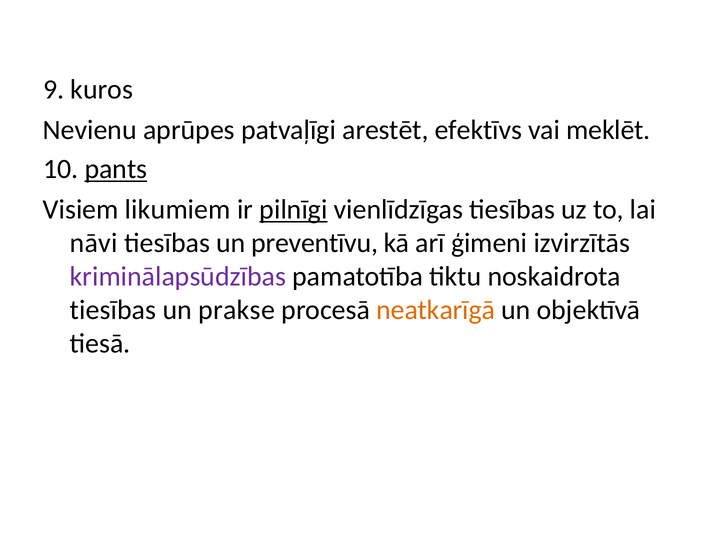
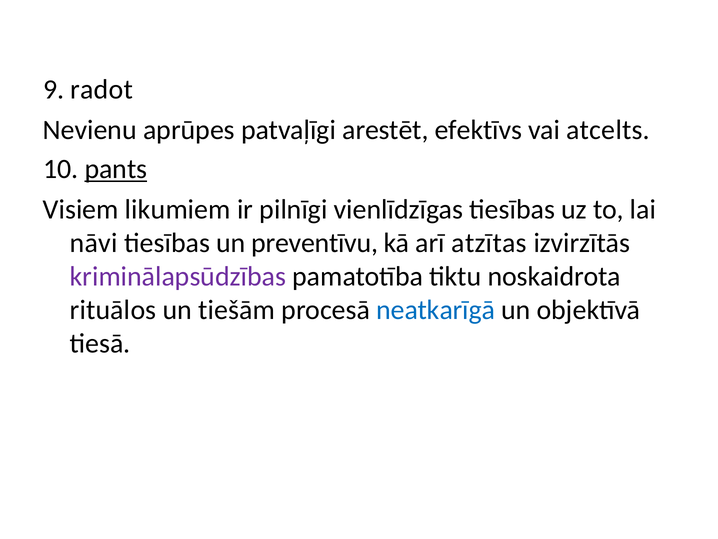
kuros: kuros -> radot
meklēt: meklēt -> atcelts
pilnīgi underline: present -> none
ģimeni: ģimeni -> atzītas
tiesības at (113, 310): tiesības -> rituālos
prakse: prakse -> tiešām
neatkarīgā colour: orange -> blue
